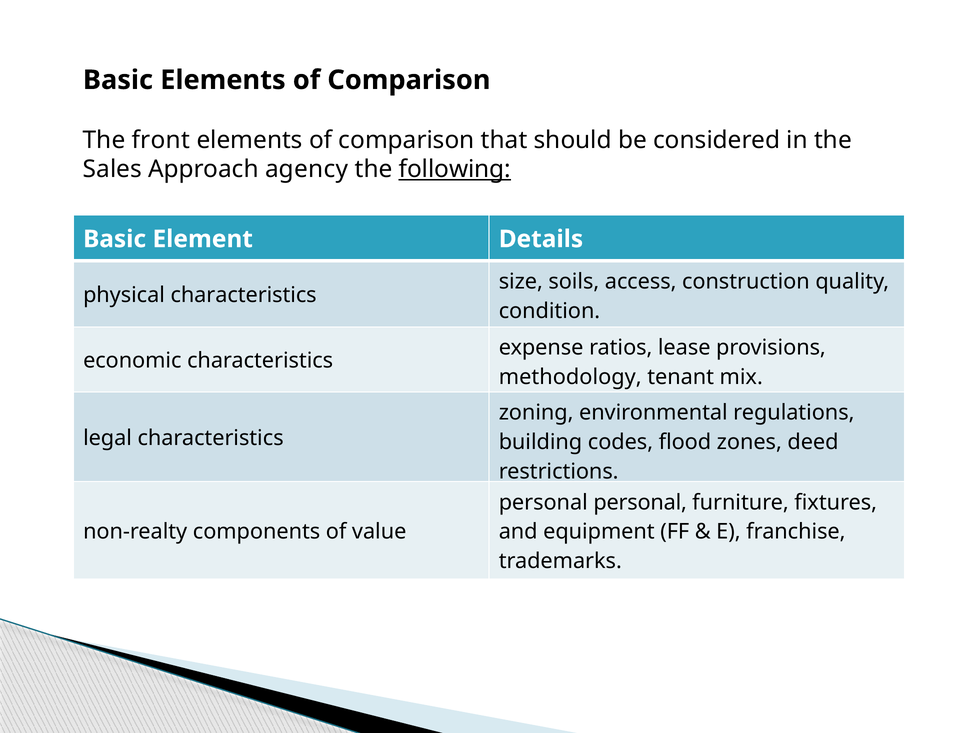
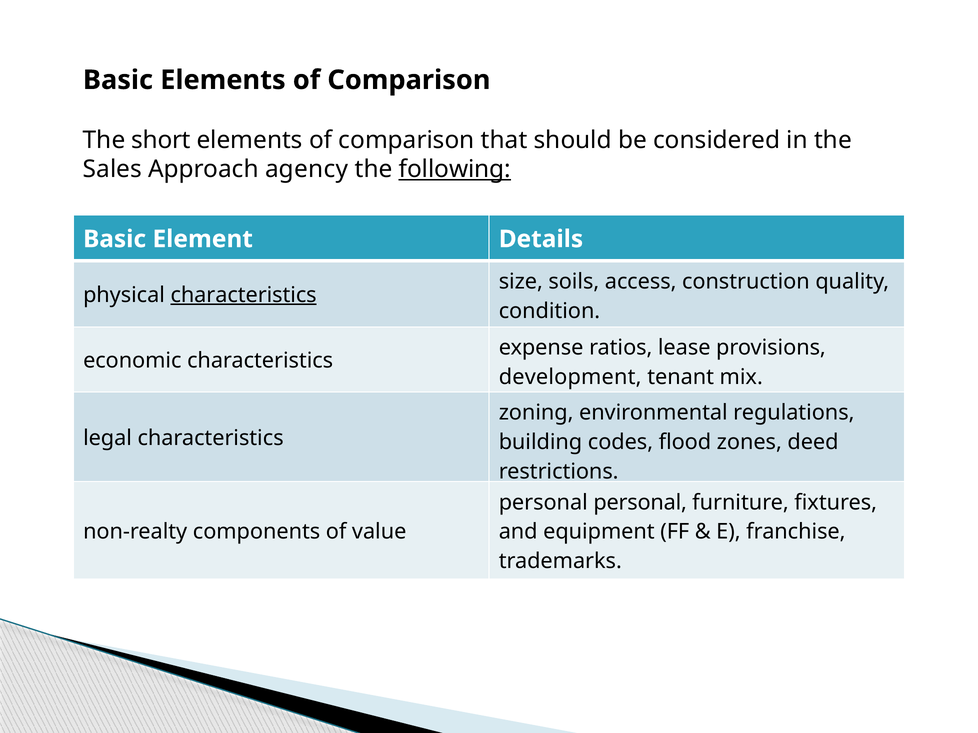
front: front -> short
characteristics at (244, 295) underline: none -> present
methodology: methodology -> development
